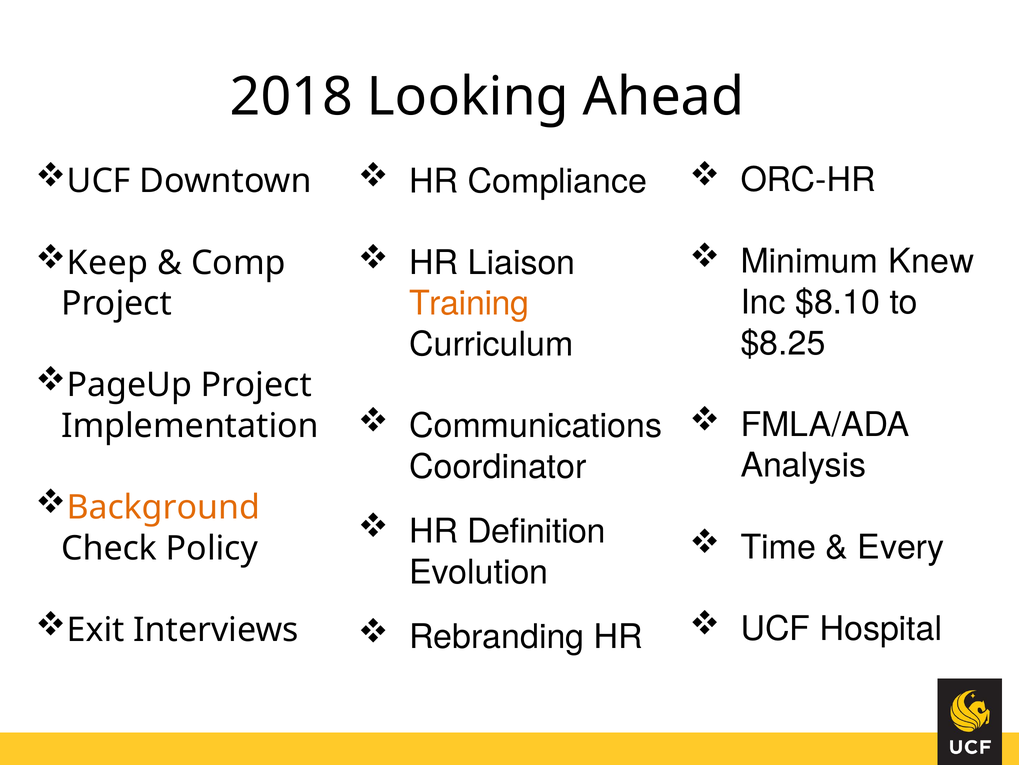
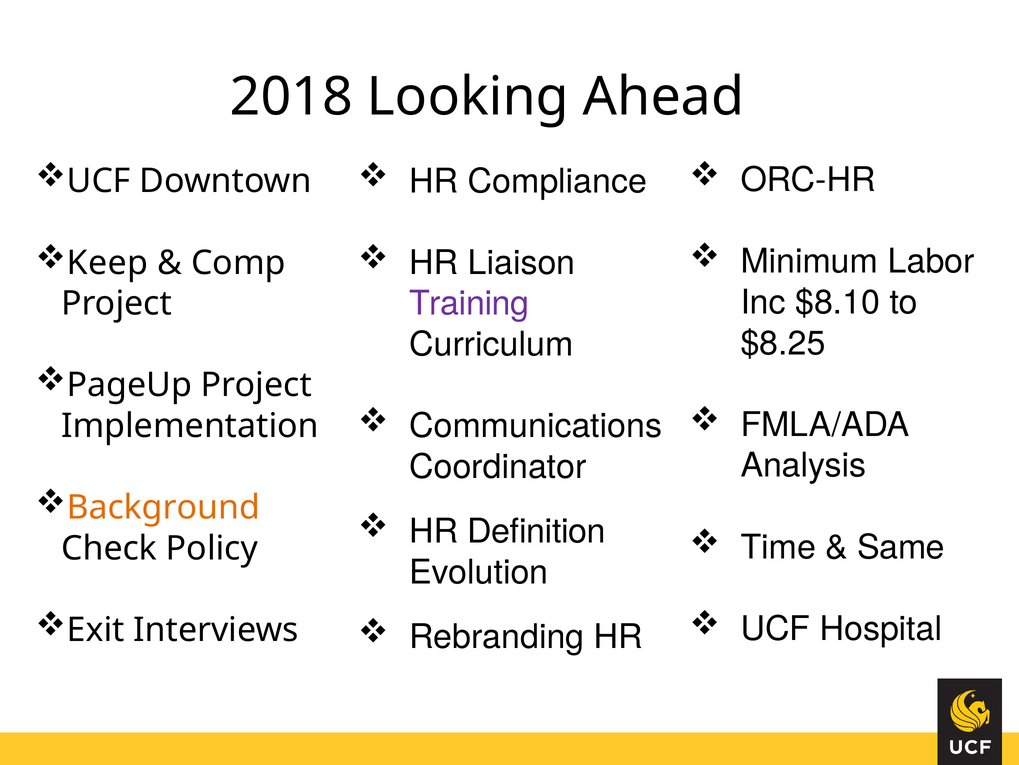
Knew: Knew -> Labor
Training colour: orange -> purple
Every: Every -> Same
